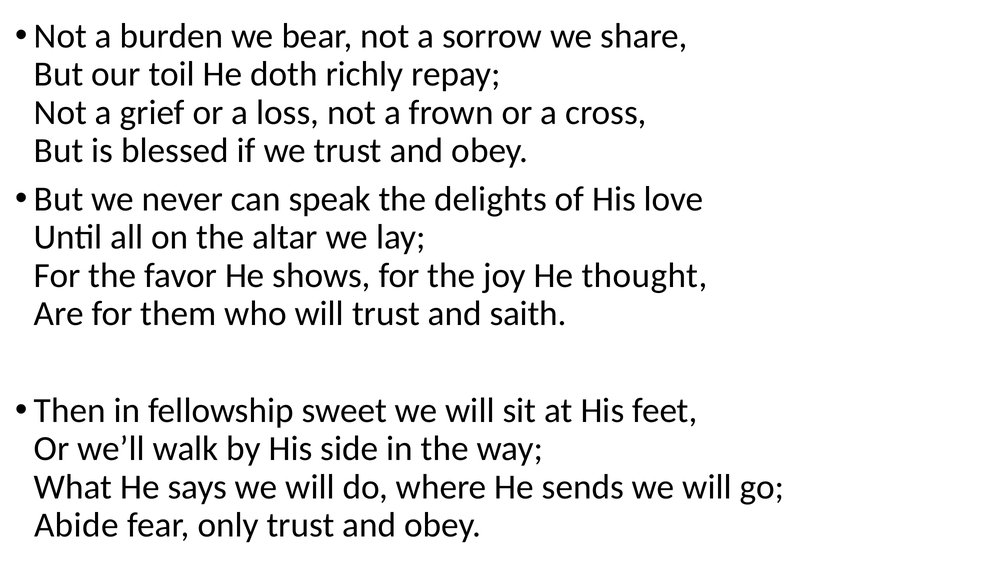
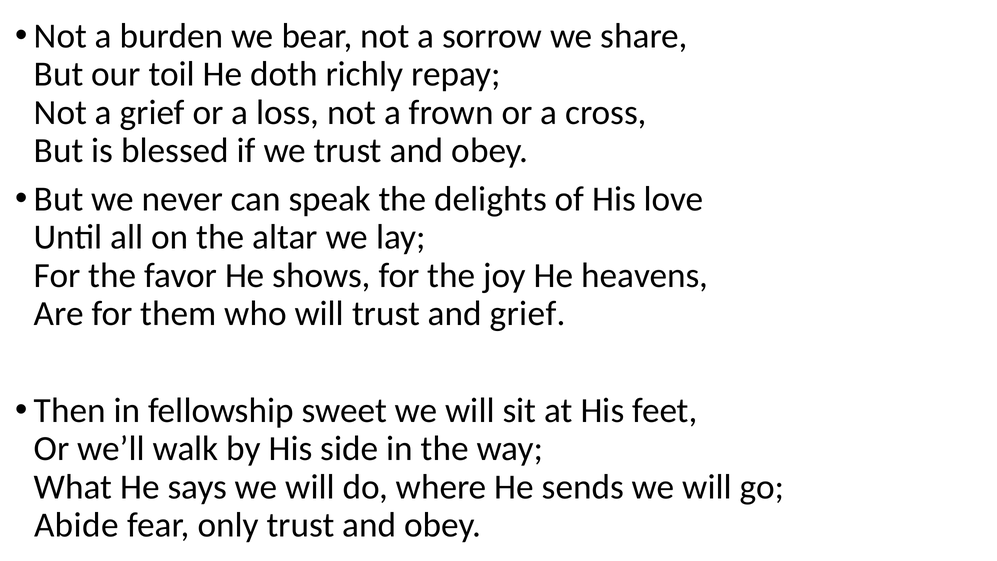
thought: thought -> heavens
and saith: saith -> grief
